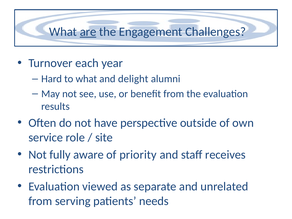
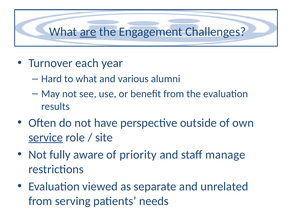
delight: delight -> various
service underline: none -> present
receives: receives -> manage
